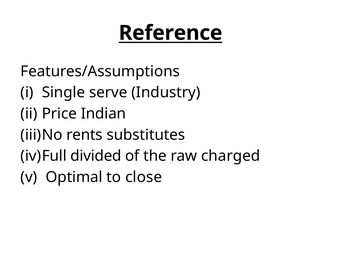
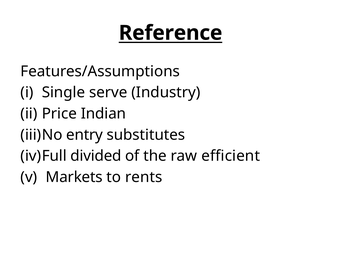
rents: rents -> entry
charged: charged -> efficient
Optimal: Optimal -> Markets
close: close -> rents
